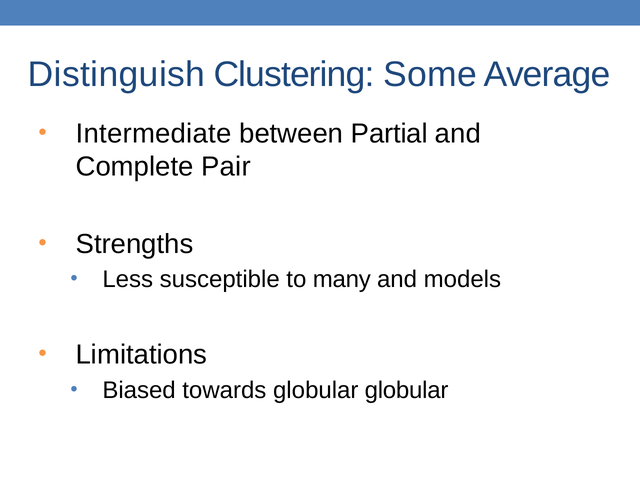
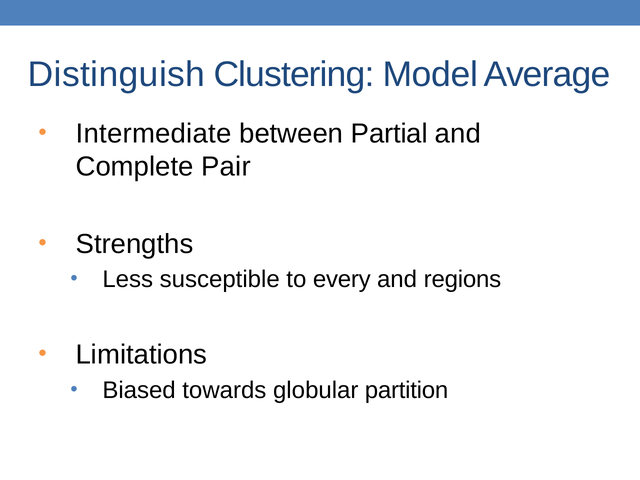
Some: Some -> Model
many: many -> every
models: models -> regions
globular globular: globular -> partition
